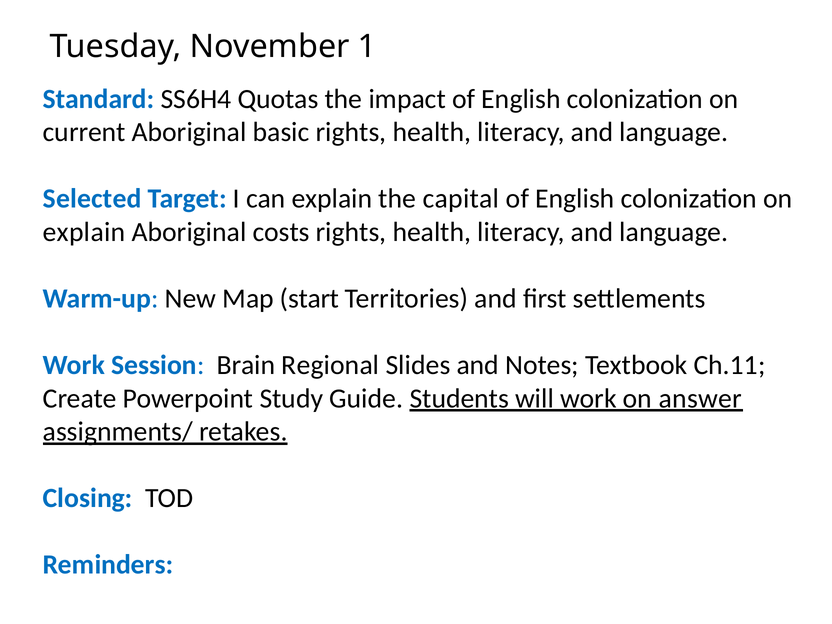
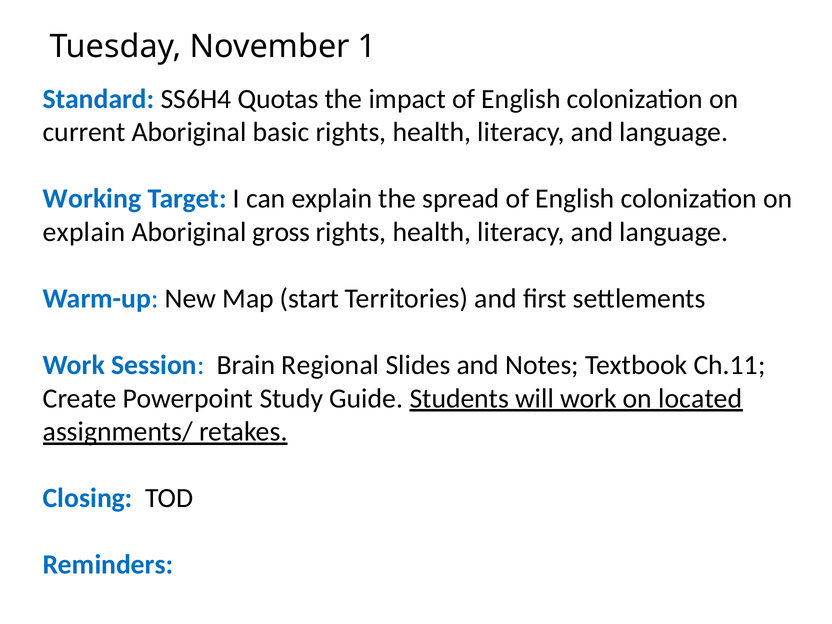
Selected: Selected -> Working
capital: capital -> spread
costs: costs -> gross
answer: answer -> located
